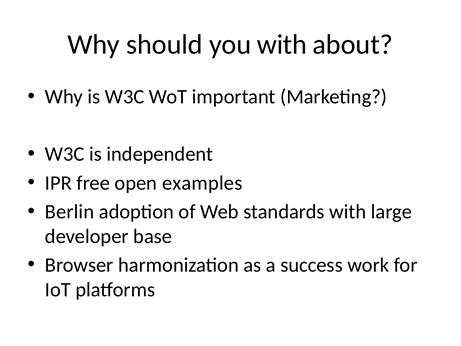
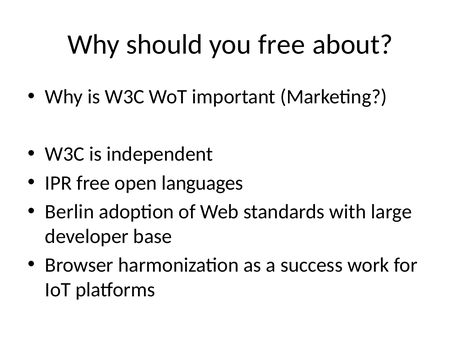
you with: with -> free
examples: examples -> languages
